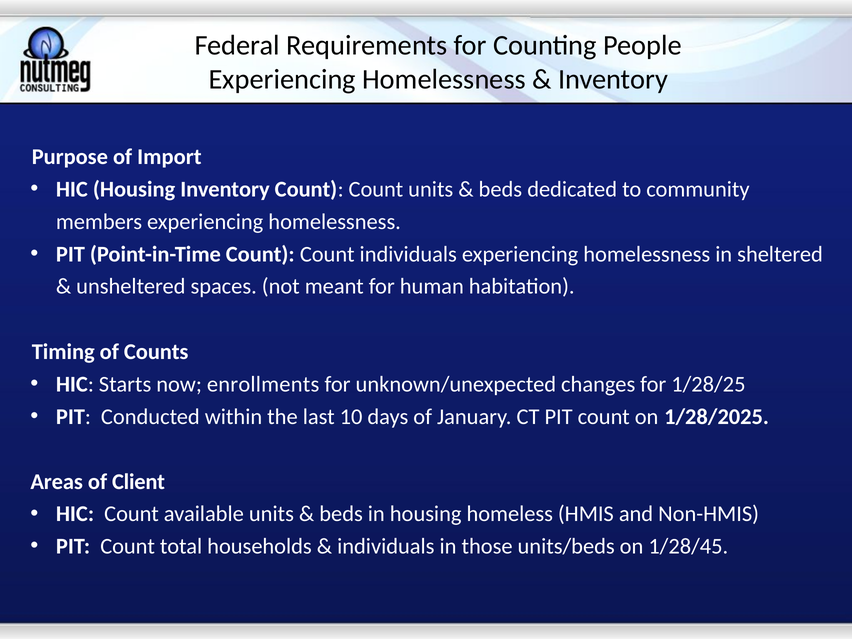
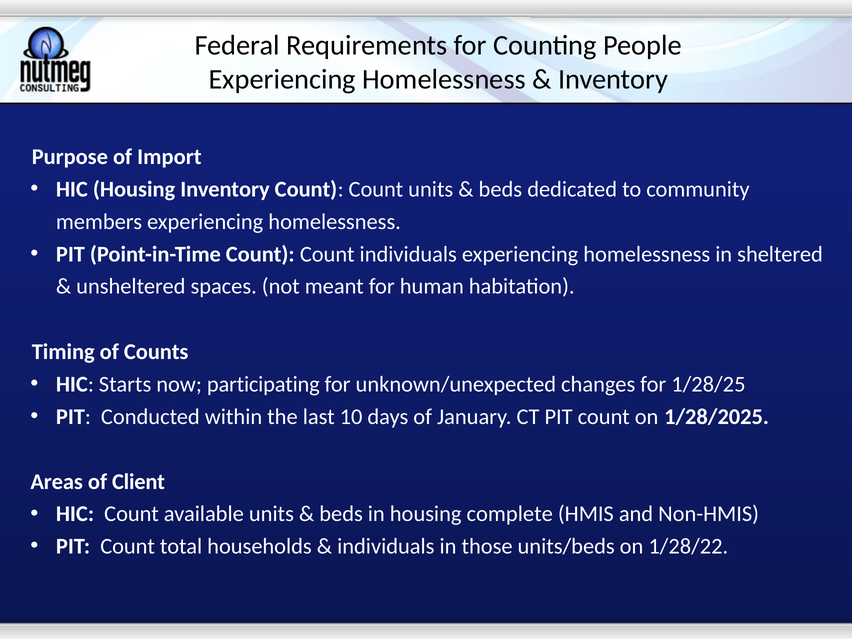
enrollments: enrollments -> participating
homeless: homeless -> complete
1/28/45: 1/28/45 -> 1/28/22
